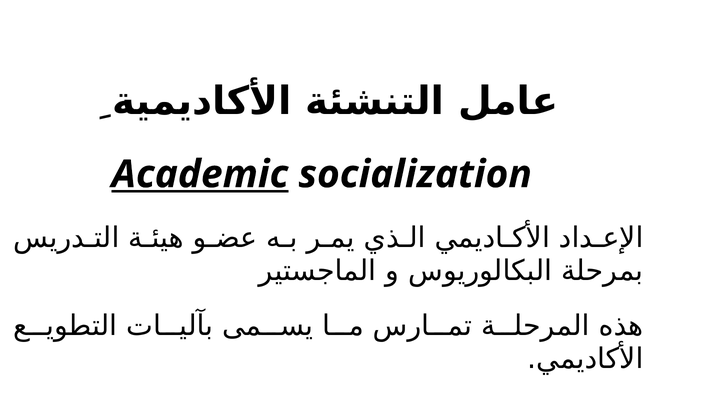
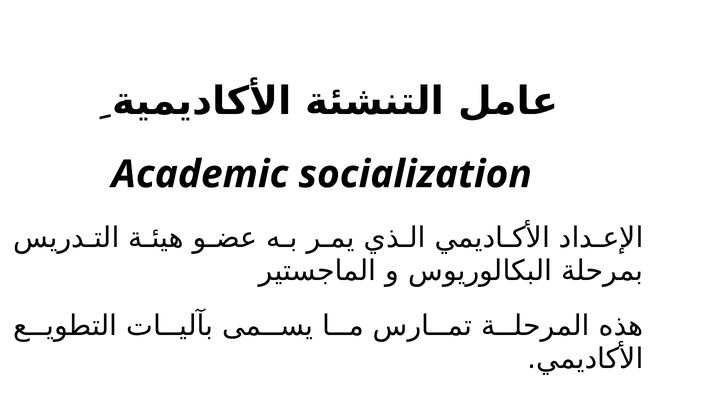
Academic underline: present -> none
